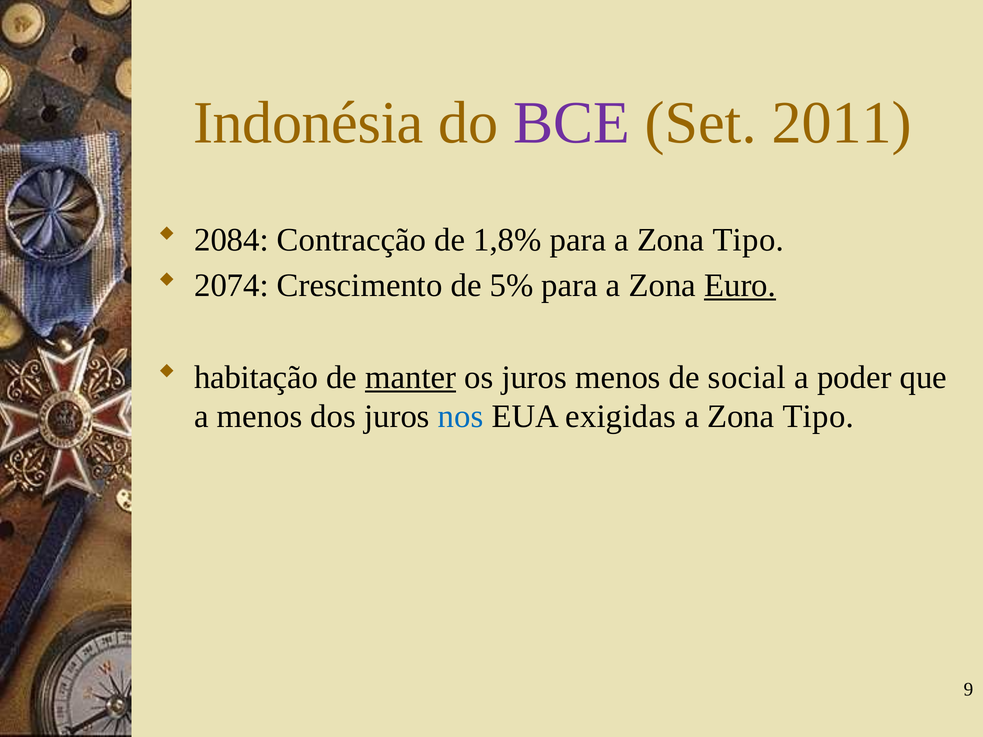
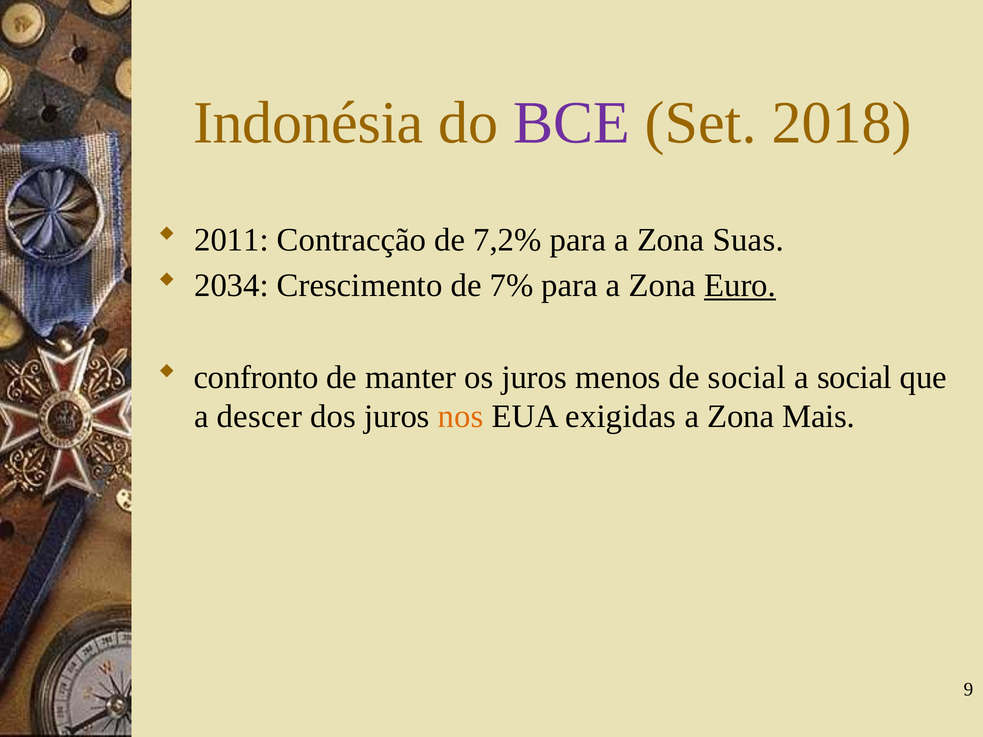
2011: 2011 -> 2018
2084: 2084 -> 2011
1,8%: 1,8% -> 7,2%
para a Zona Tipo: Tipo -> Suas
2074: 2074 -> 2034
5%: 5% -> 7%
habitação: habitação -> confronto
manter underline: present -> none
a poder: poder -> social
a menos: menos -> descer
nos colour: blue -> orange
Tipo at (818, 417): Tipo -> Mais
